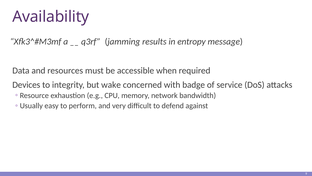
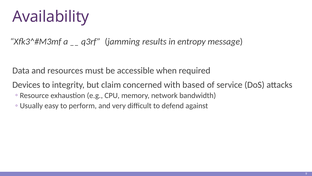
wake: wake -> claim
badge: badge -> based
